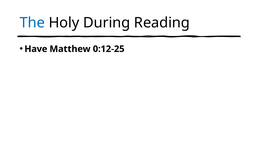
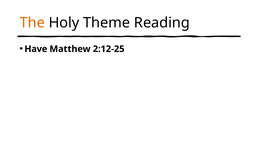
The colour: blue -> orange
During: During -> Theme
0:12-25: 0:12-25 -> 2:12-25
